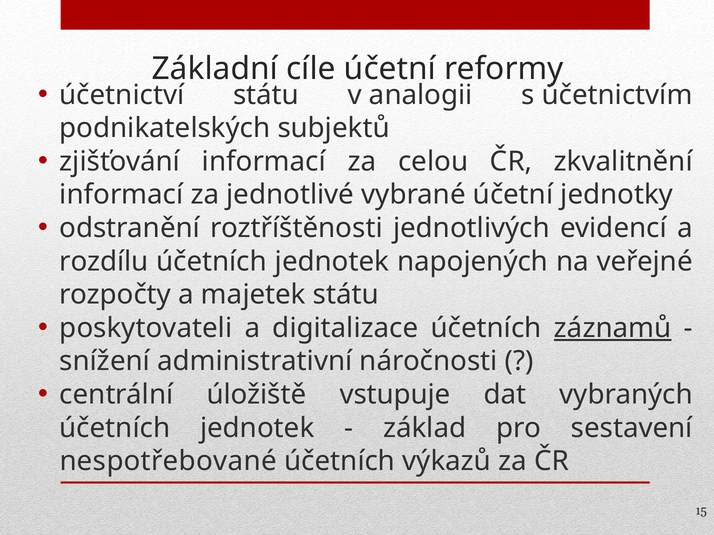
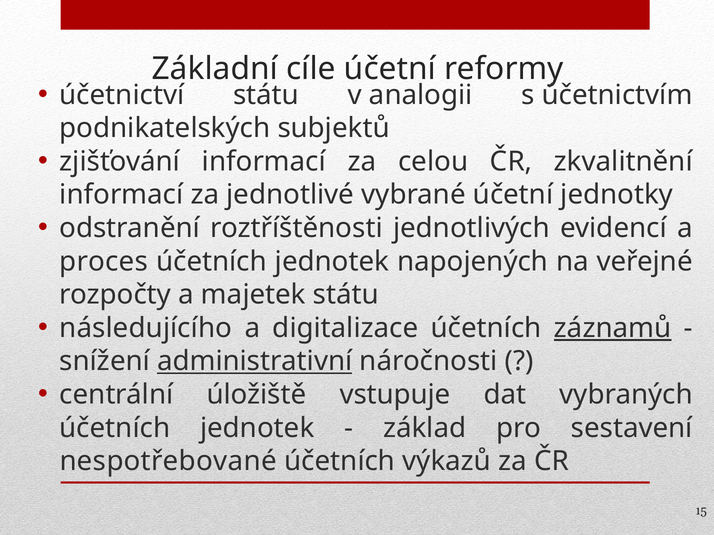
rozdílu: rozdílu -> proces
poskytovateli: poskytovateli -> následujícího
administrativní underline: none -> present
